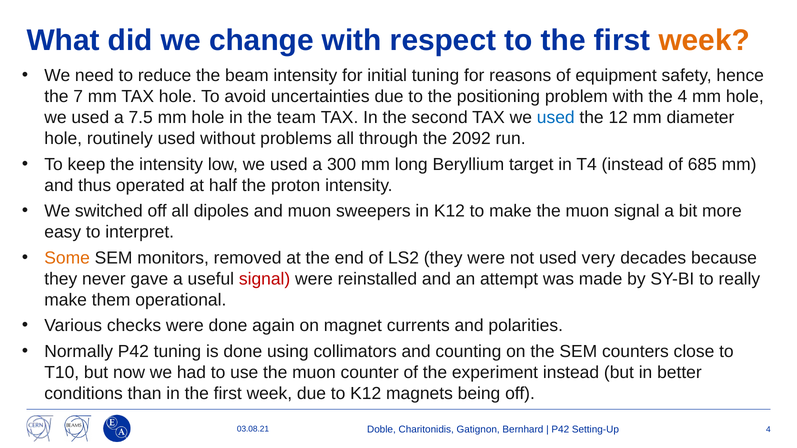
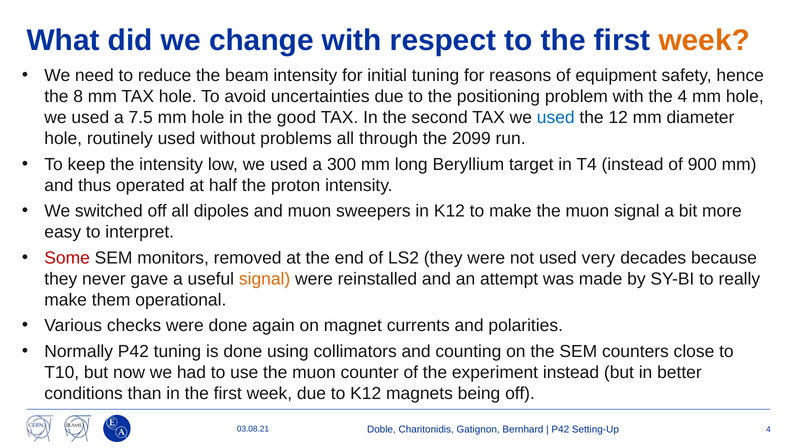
7: 7 -> 8
team: team -> good
2092: 2092 -> 2099
685: 685 -> 900
Some colour: orange -> red
signal at (265, 279) colour: red -> orange
